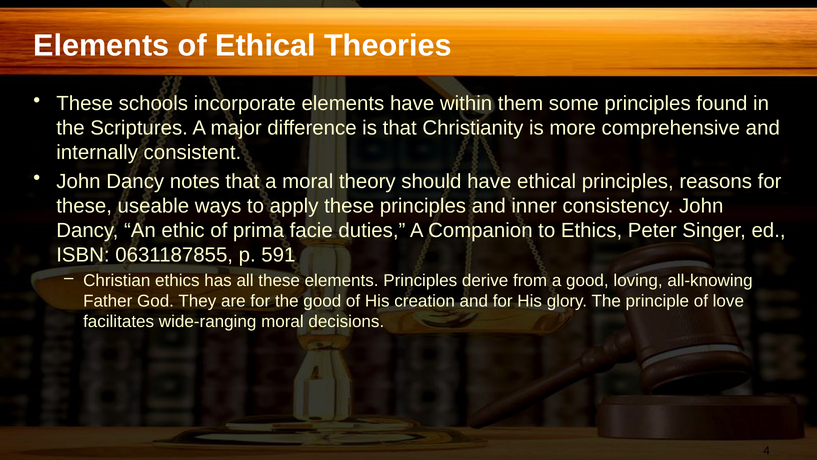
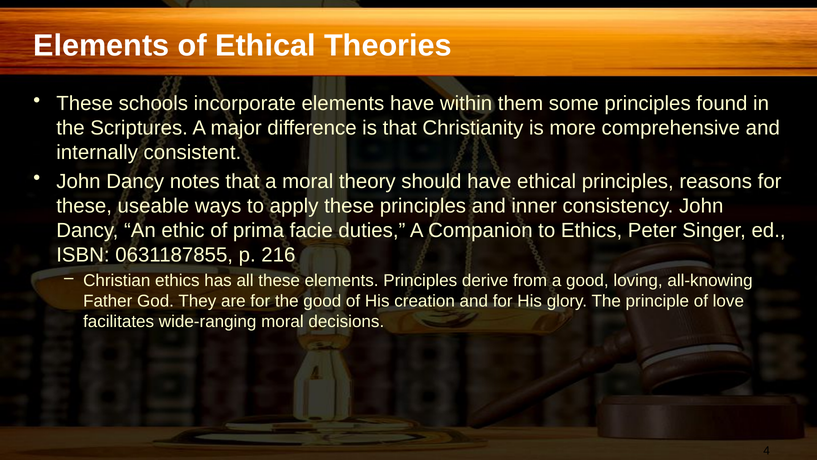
591: 591 -> 216
